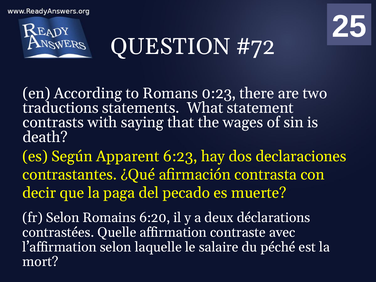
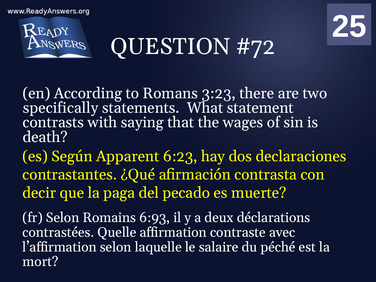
0:23: 0:23 -> 3:23
traductions: traductions -> specifically
6:20: 6:20 -> 6:93
